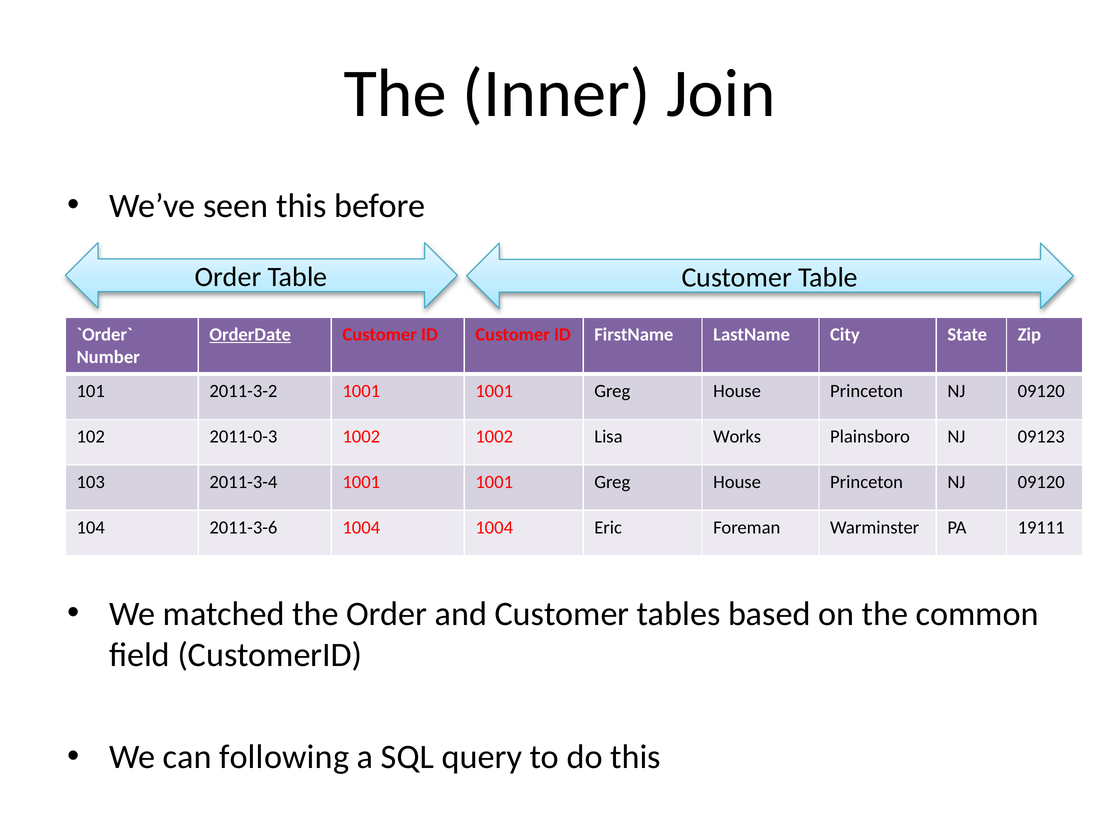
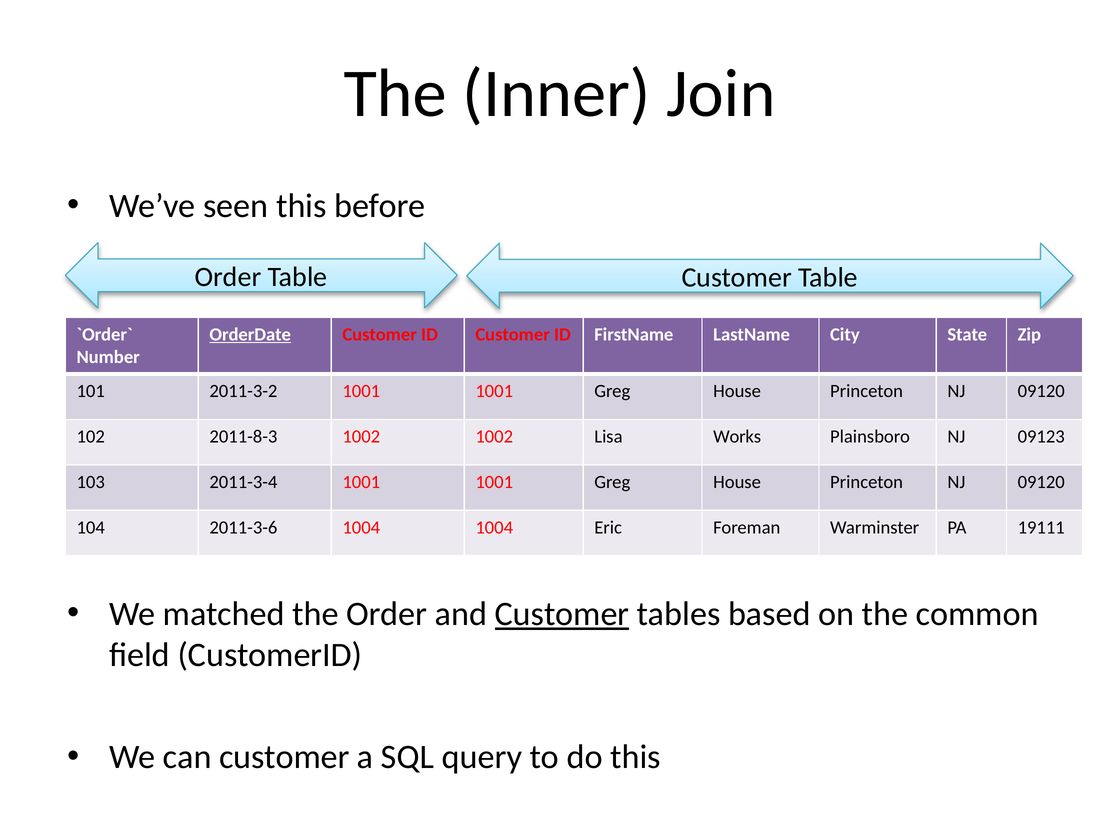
2011-0-3: 2011-0-3 -> 2011-8-3
Customer at (562, 614) underline: none -> present
can following: following -> customer
